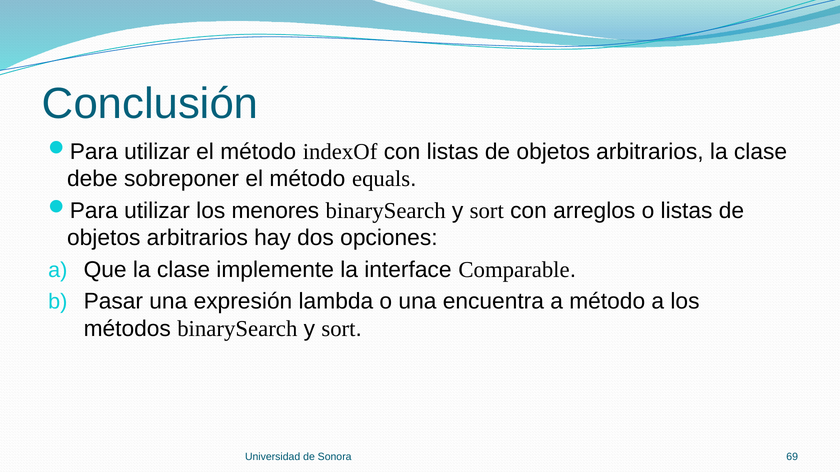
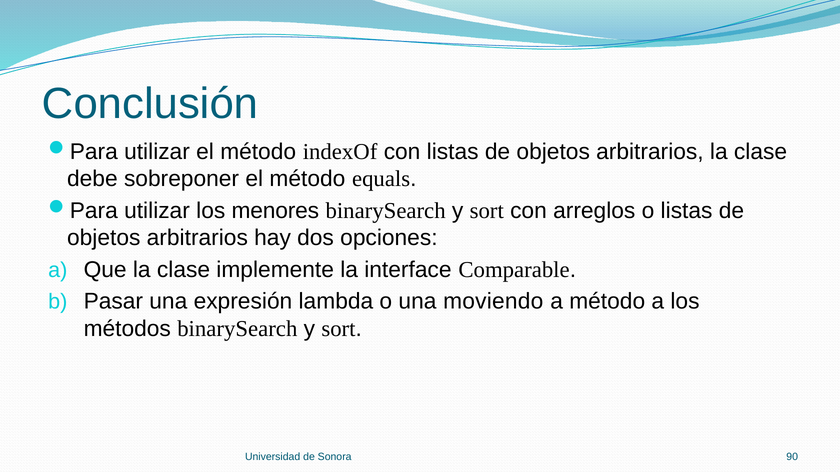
encuentra: encuentra -> moviendo
69: 69 -> 90
